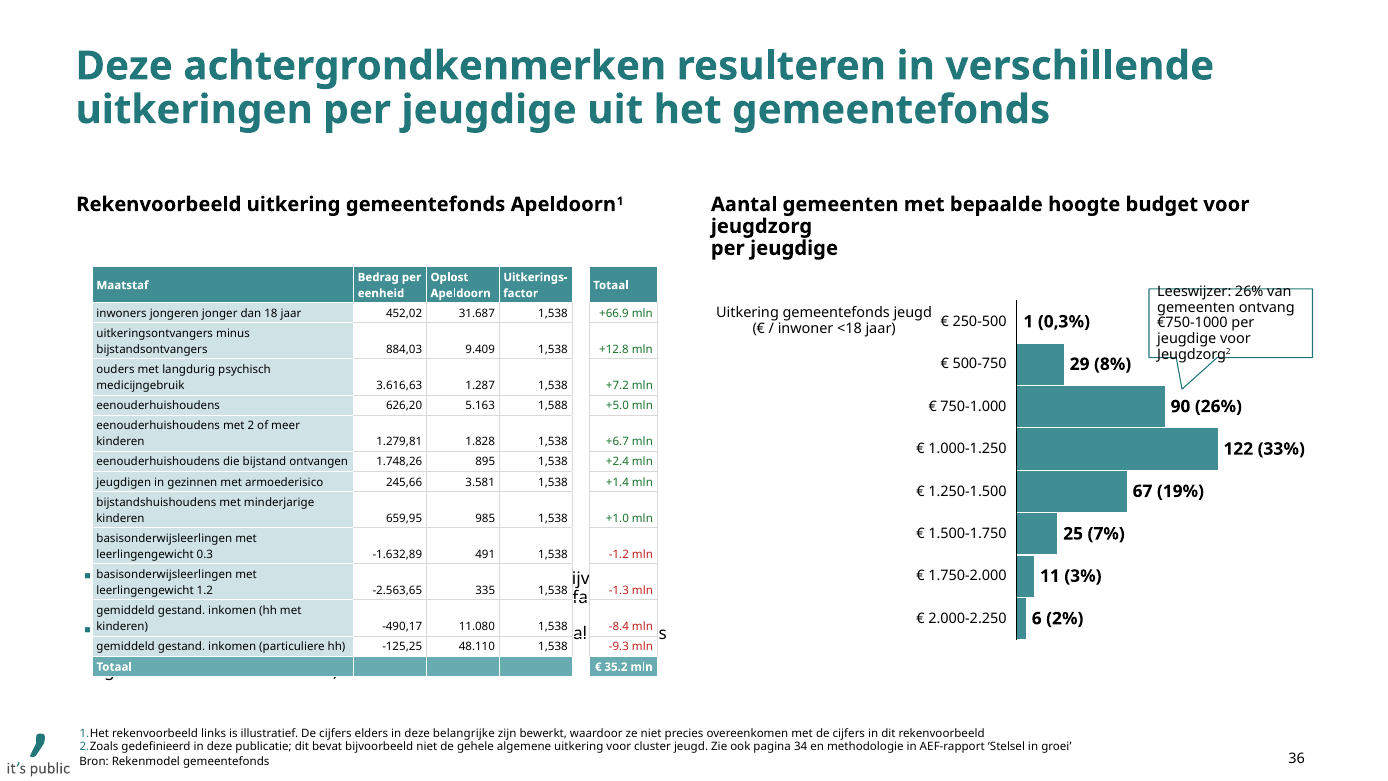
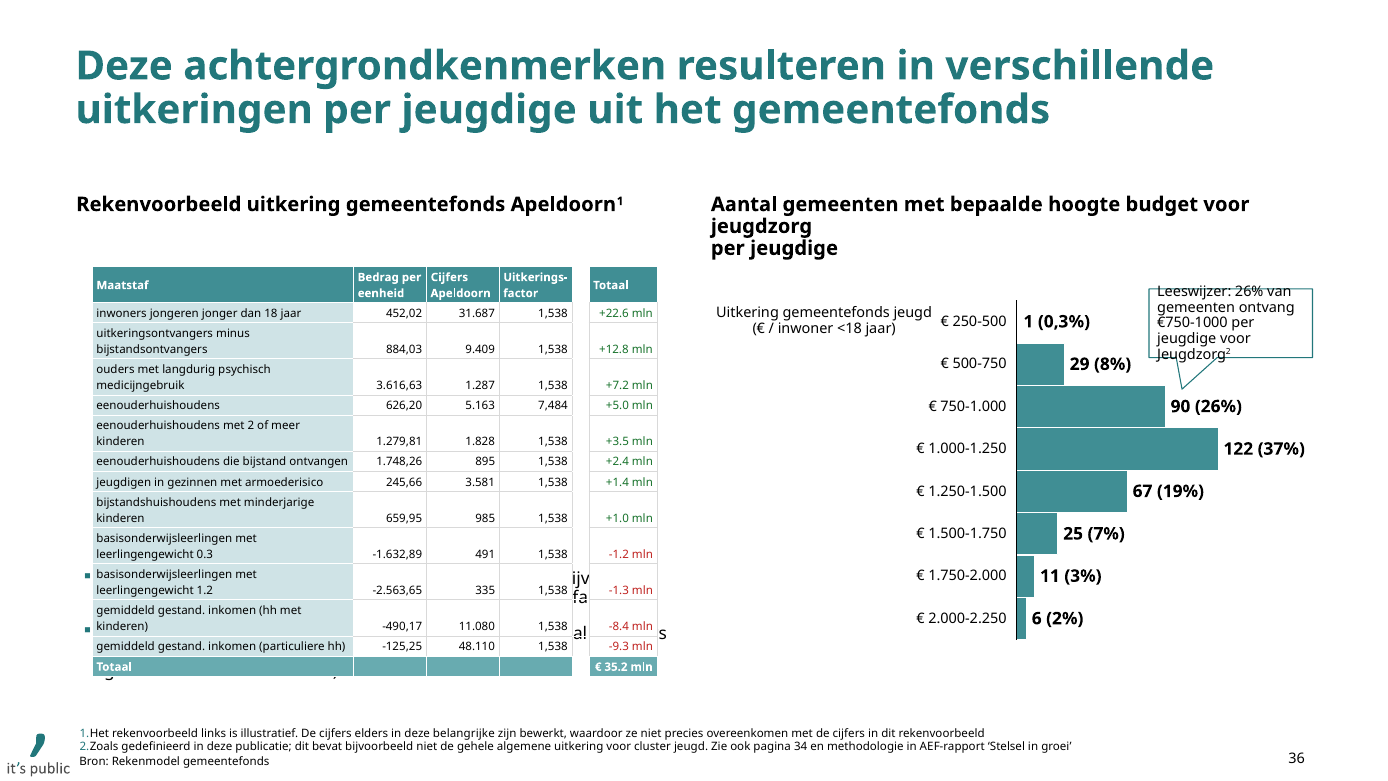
Oplost at (449, 277): Oplost -> Cijfers
+66.9: +66.9 -> +22.6
1,588: 1,588 -> 7,484
+6.7: +6.7 -> +3.5
33%: 33% -> 37%
